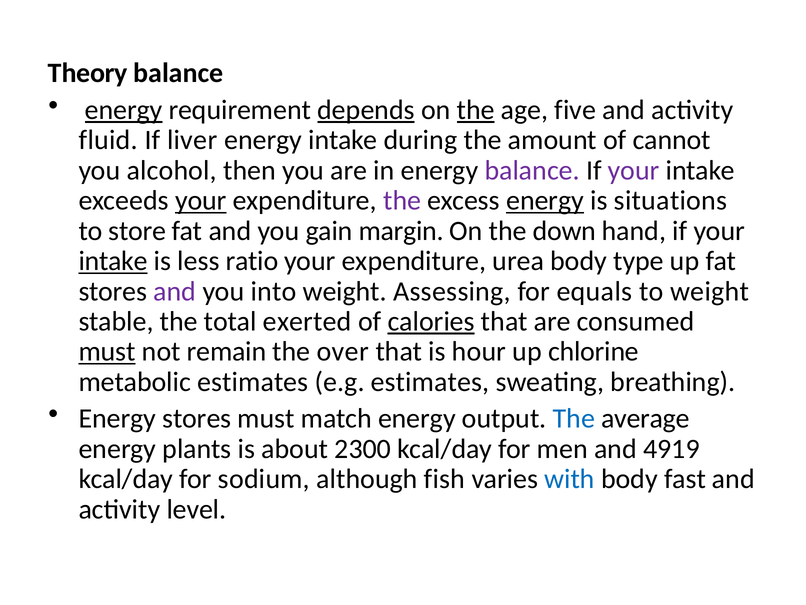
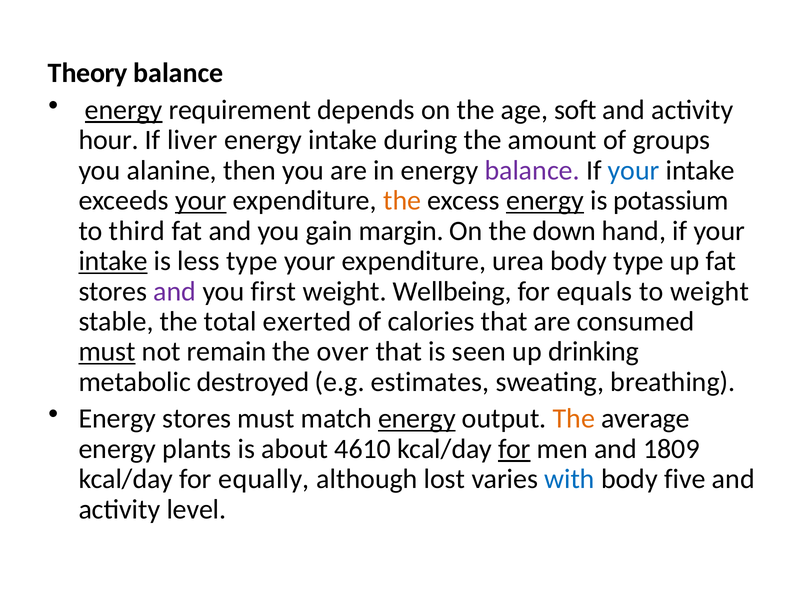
depends underline: present -> none
the at (476, 110) underline: present -> none
five: five -> soft
fluid: fluid -> hour
cannot: cannot -> groups
alcohol: alcohol -> alanine
your at (634, 170) colour: purple -> blue
the at (402, 200) colour: purple -> orange
situations: situations -> potassium
store: store -> third
less ratio: ratio -> type
into: into -> first
Assessing: Assessing -> Wellbeing
calories underline: present -> none
hour: hour -> seen
chlorine: chlorine -> drinking
metabolic estimates: estimates -> destroyed
energy at (417, 418) underline: none -> present
The at (574, 418) colour: blue -> orange
2300: 2300 -> 4610
for at (514, 449) underline: none -> present
4919: 4919 -> 1809
sodium: sodium -> equally
fish: fish -> lost
fast: fast -> five
